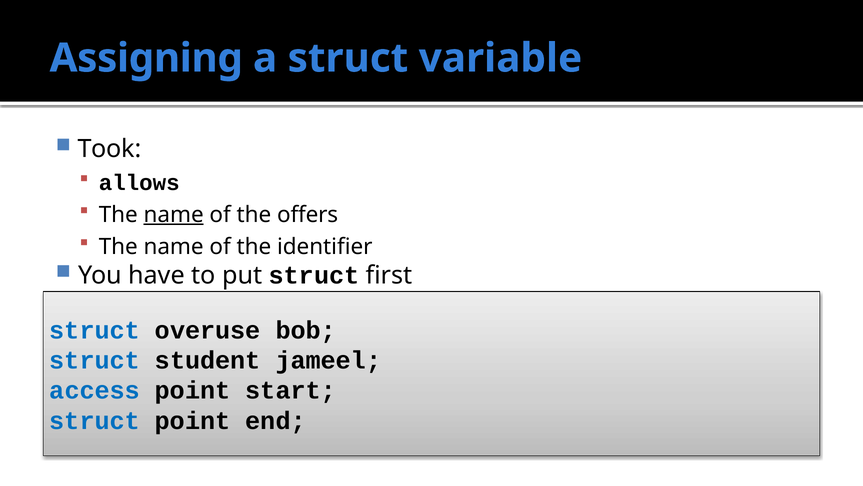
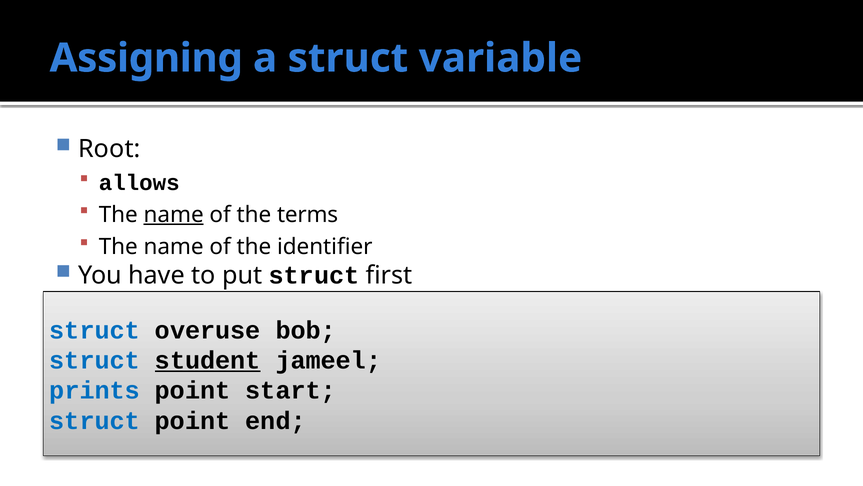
Took: Took -> Root
offers: offers -> terms
student underline: none -> present
access: access -> prints
